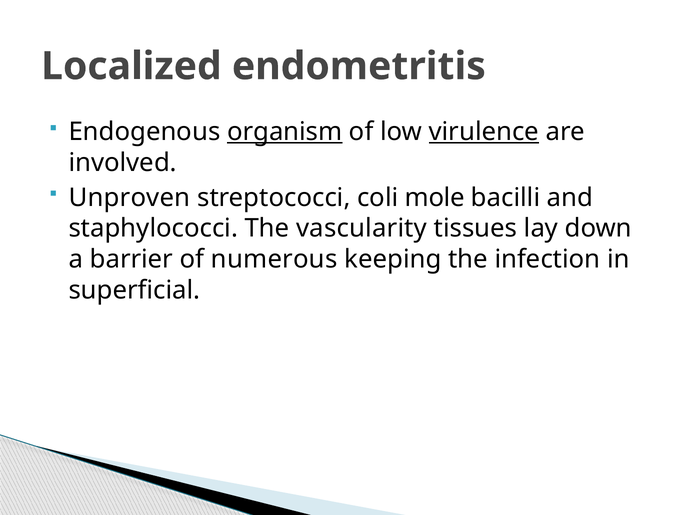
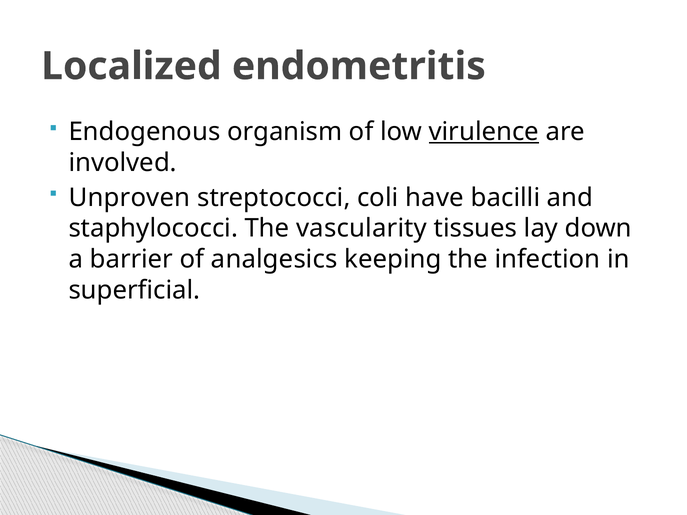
organism underline: present -> none
mole: mole -> have
numerous: numerous -> analgesics
